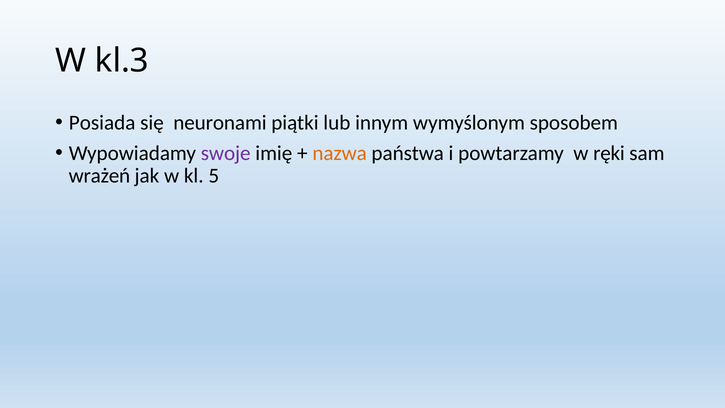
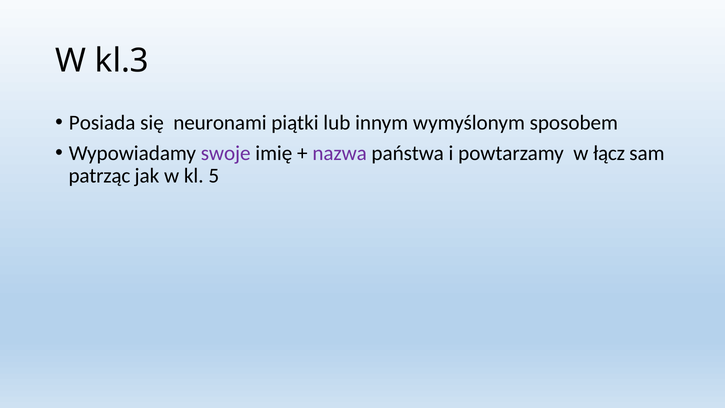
nazwa colour: orange -> purple
ręki: ręki -> łącz
wrażeń: wrażeń -> patrząc
